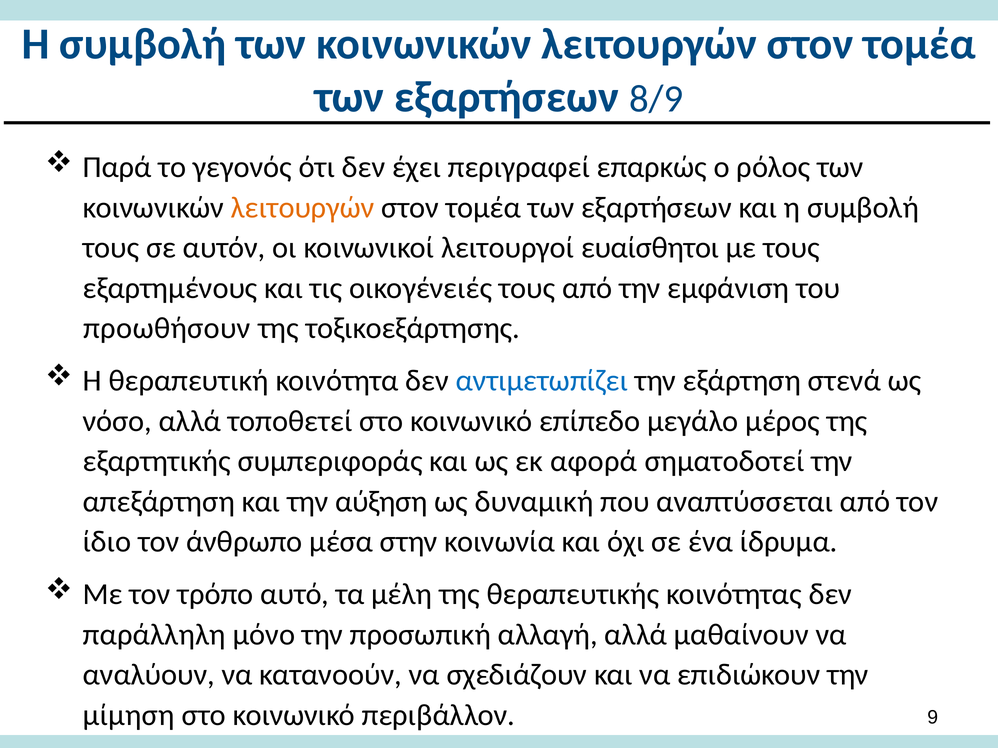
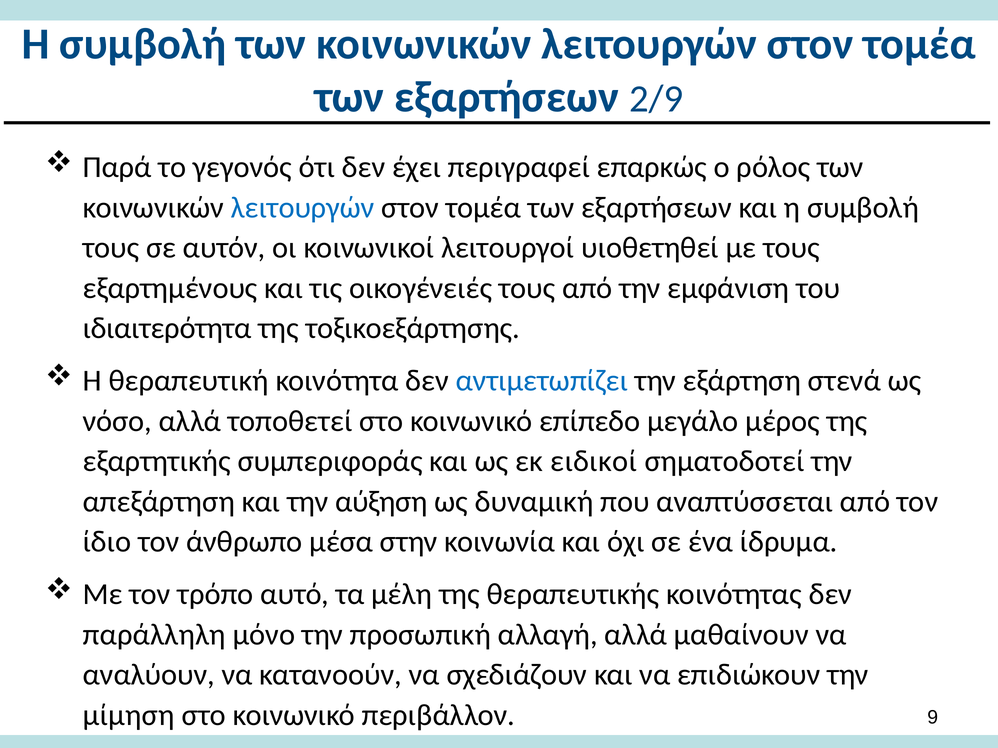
8/9: 8/9 -> 2/9
λειτουργών at (303, 208) colour: orange -> blue
ευαίσθητοι: ευαίσθητοι -> υιοθετηθεί
προωθήσουν: προωθήσουν -> ιδιαιτερότητα
αφορά: αφορά -> ειδικοί
